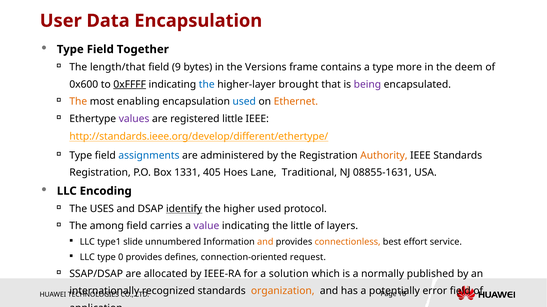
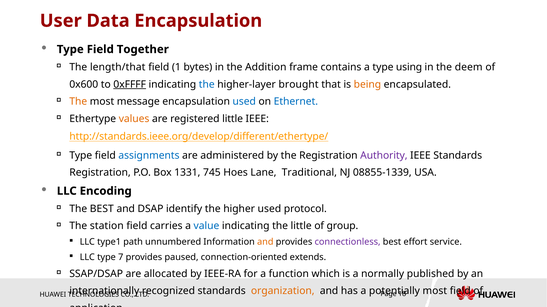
9: 9 -> 1
Versions: Versions -> Addition
more: more -> using
being colour: purple -> orange
enabling: enabling -> message
Ethernet colour: orange -> blue
values colour: purple -> orange
Authority colour: orange -> purple
405: 405 -> 745
08855-1631: 08855-1631 -> 08855-1339
The USES: USES -> BEST
identify underline: present -> none
among: among -> station
value colour: purple -> blue
layers: layers -> group
slide: slide -> path
connectionless colour: orange -> purple
0: 0 -> 7
defines: defines -> paused
request: request -> extends
solution: solution -> function
error at (435, 291): error -> most
